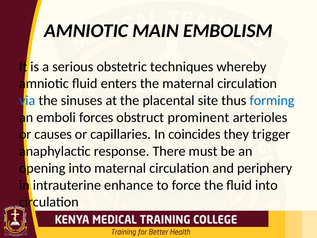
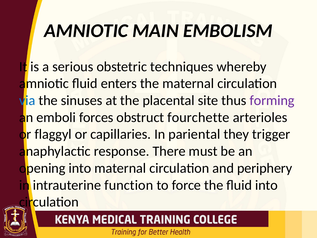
forming colour: blue -> purple
prominent: prominent -> fourchette
causes: causes -> flaggyl
coincides: coincides -> pariental
enhance: enhance -> function
